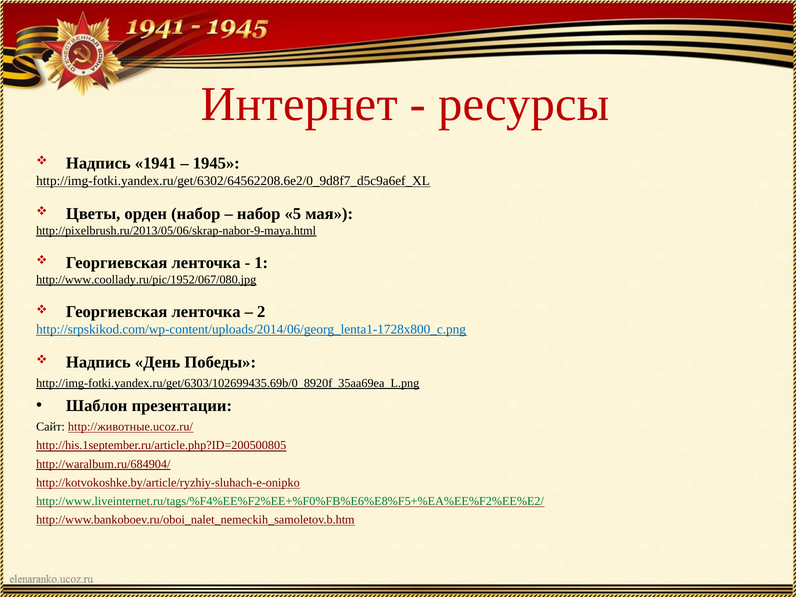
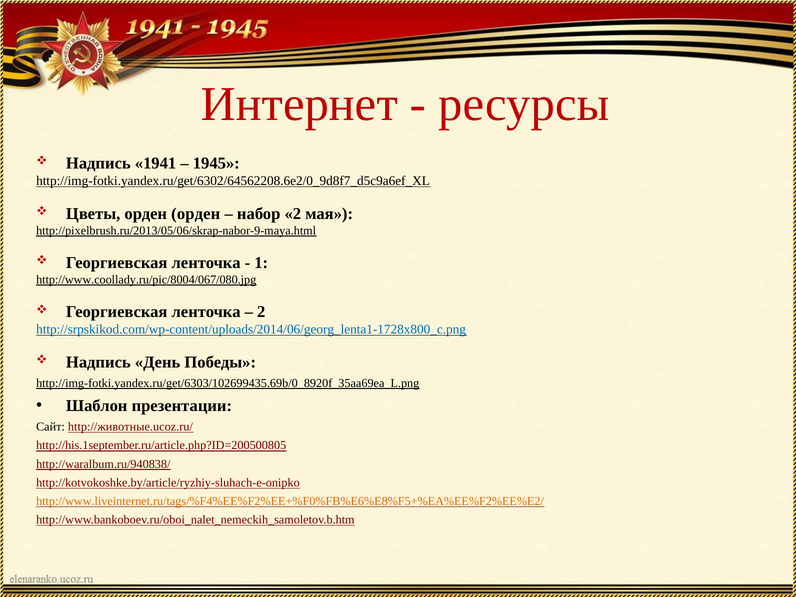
орден набор: набор -> орден
набор 5: 5 -> 2
http://www.coollady.ru/pic/1952/067/080.jpg: http://www.coollady.ru/pic/1952/067/080.jpg -> http://www.coollady.ru/pic/8004/067/080.jpg
http://waralbum.ru/684904/: http://waralbum.ru/684904/ -> http://waralbum.ru/940838/
http://www.liveinternet.ru/tags/%F4%EE%F2%EE+%F0%FB%E6%E8%F5+%EA%EE%F2%EE%E2/ colour: green -> orange
